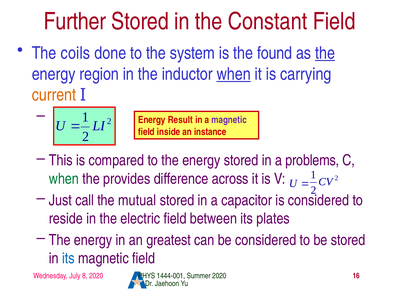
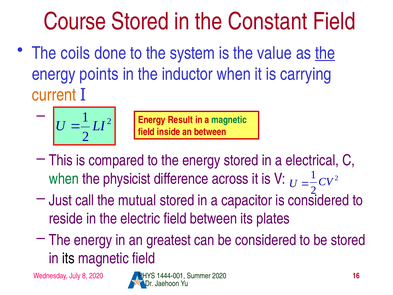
Further: Further -> Course
found: found -> value
region: region -> points
when at (234, 74) underline: present -> none
magnetic at (229, 120) colour: purple -> green
an instance: instance -> between
problems: problems -> electrical
provides: provides -> physicist
its at (68, 258) colour: blue -> black
